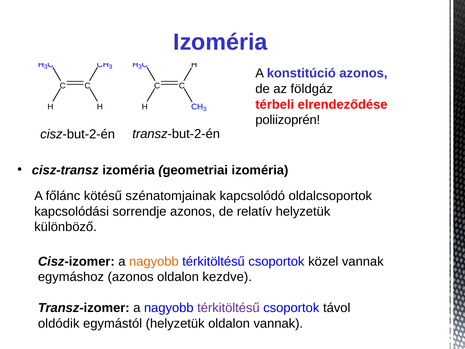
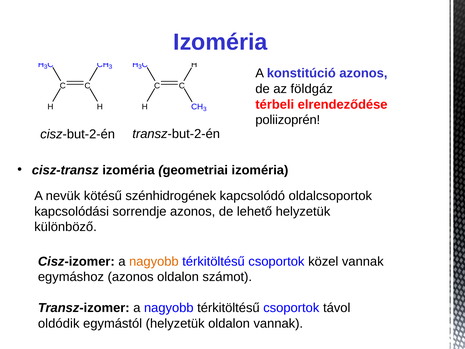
főlánc: főlánc -> nevük
szénatomjainak: szénatomjainak -> szénhidrogének
relatív: relatív -> lehető
kezdve: kezdve -> számot
térkitöltésű at (228, 308) colour: purple -> black
